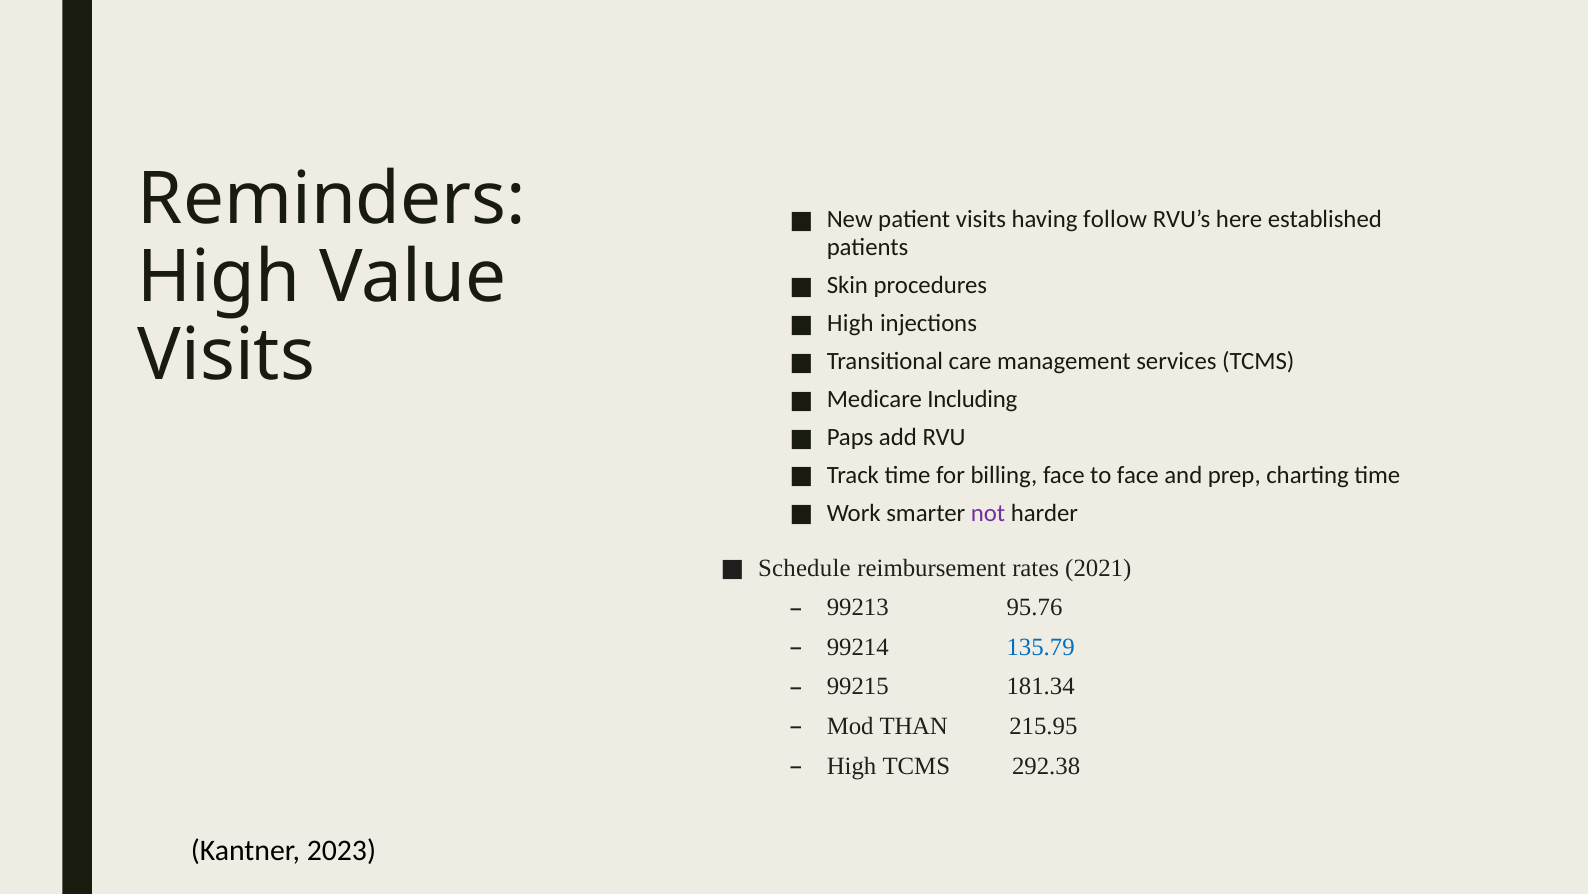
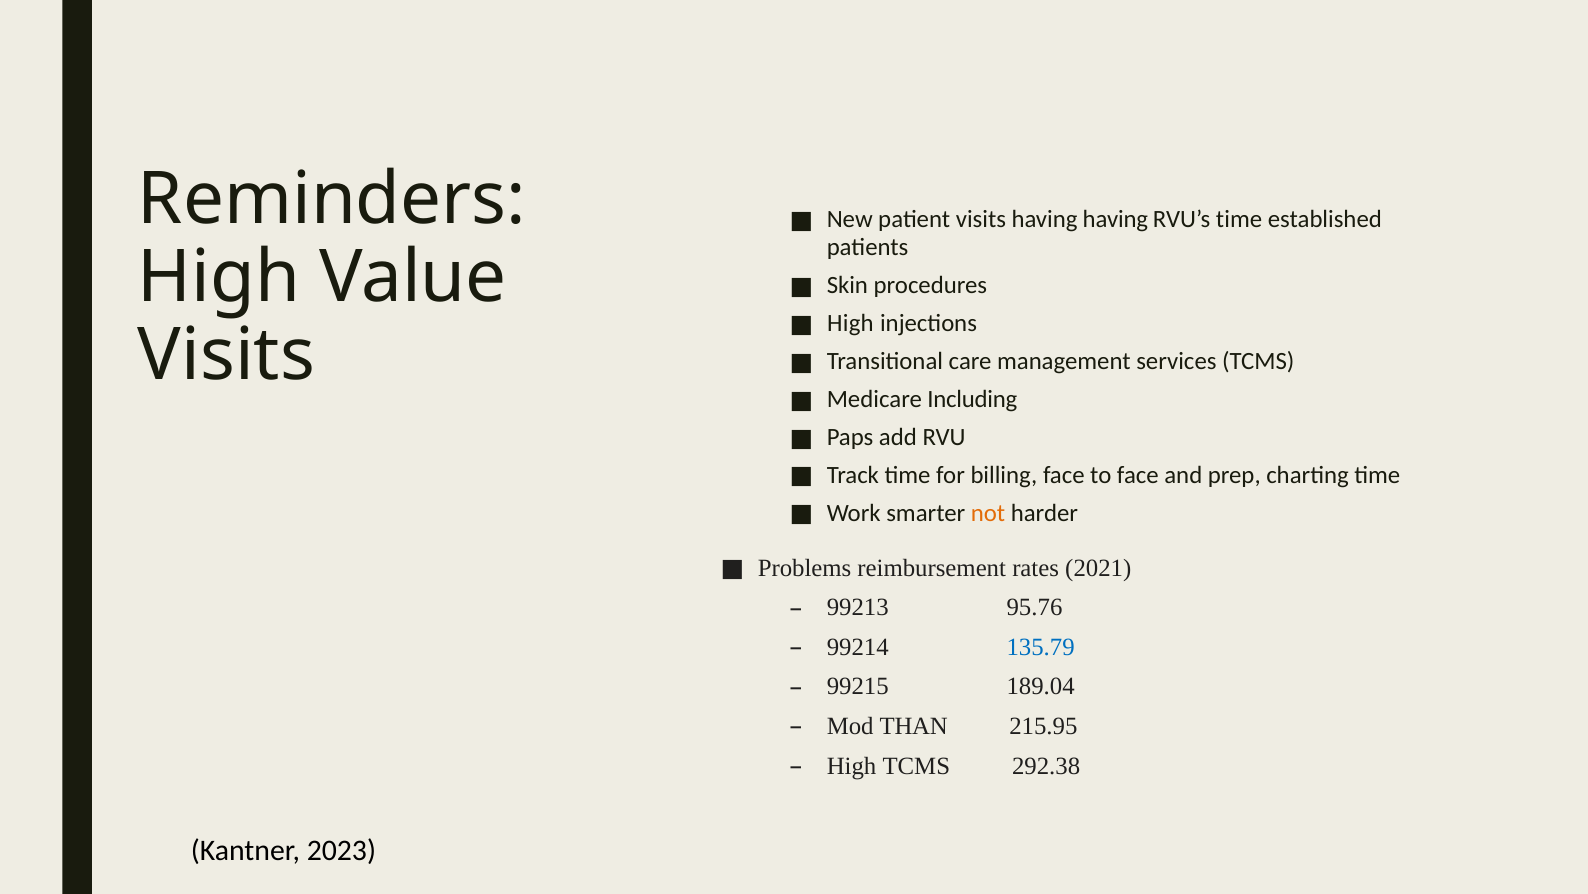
having follow: follow -> having
RVU’s here: here -> time
not colour: purple -> orange
Schedule: Schedule -> Problems
181.34: 181.34 -> 189.04
